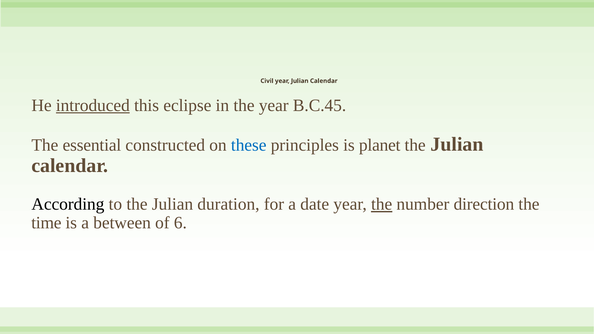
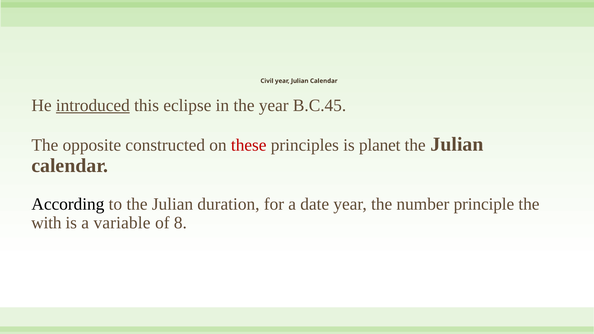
essential: essential -> opposite
these colour: blue -> red
the at (382, 204) underline: present -> none
direction: direction -> principle
time: time -> with
between: between -> variable
6: 6 -> 8
